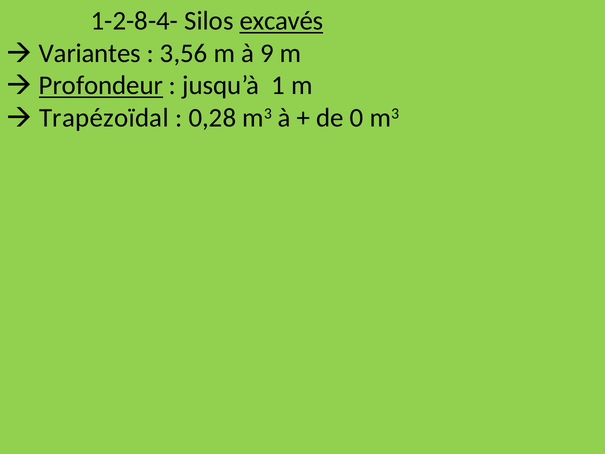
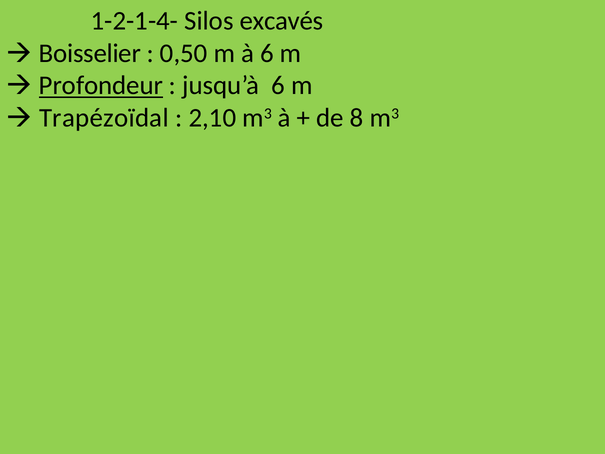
1-2-8-4-: 1-2-8-4- -> 1-2-1-4-
excavés underline: present -> none
Variantes: Variantes -> Boisselier
3,56: 3,56 -> 0,50
à 9: 9 -> 6
jusqu’à 1: 1 -> 6
0,28: 0,28 -> 2,10
0: 0 -> 8
